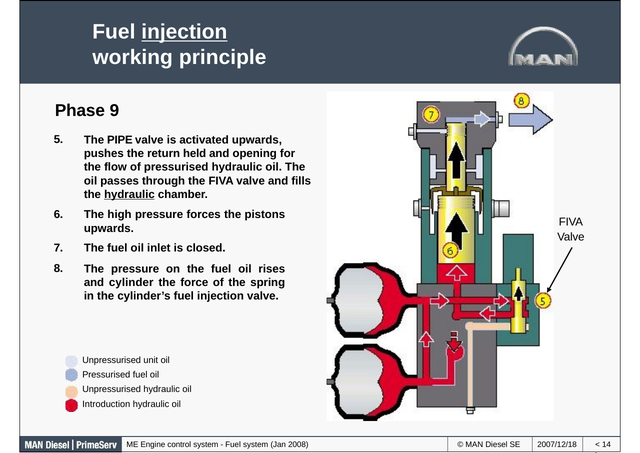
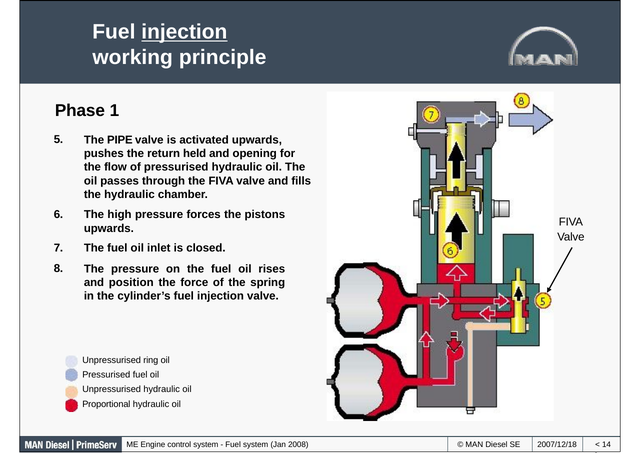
9: 9 -> 1
hydraulic at (129, 194) underline: present -> none
cylinder: cylinder -> position
unit: unit -> ring
Introduction: Introduction -> Proportional
